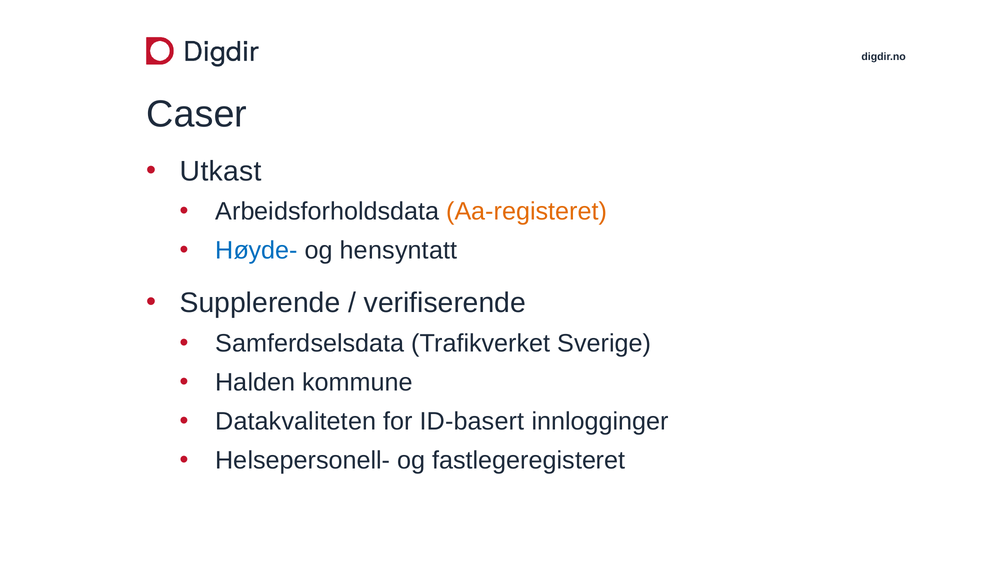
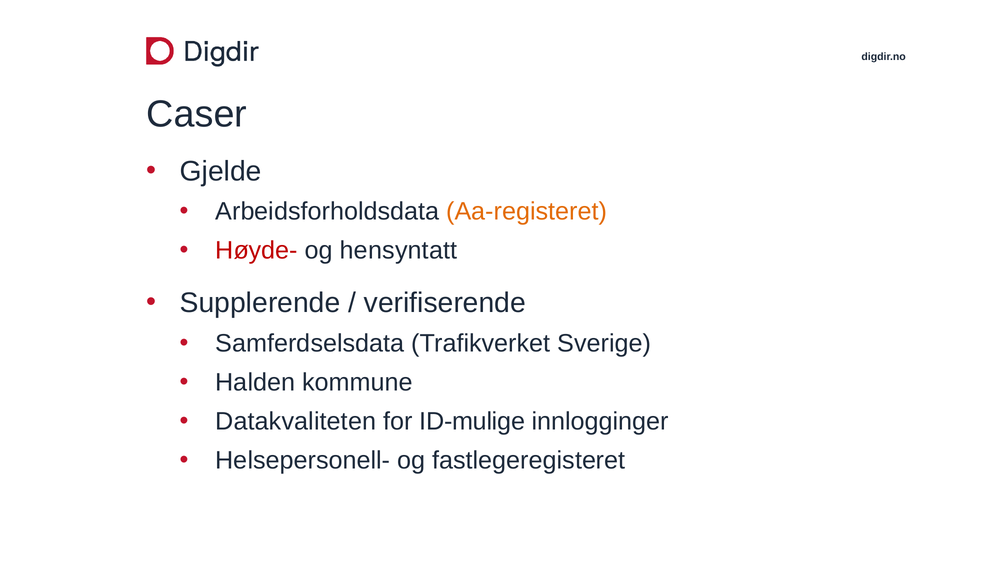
Utkast: Utkast -> Gjelde
Høyde- colour: blue -> red
ID-basert: ID-basert -> ID-mulige
